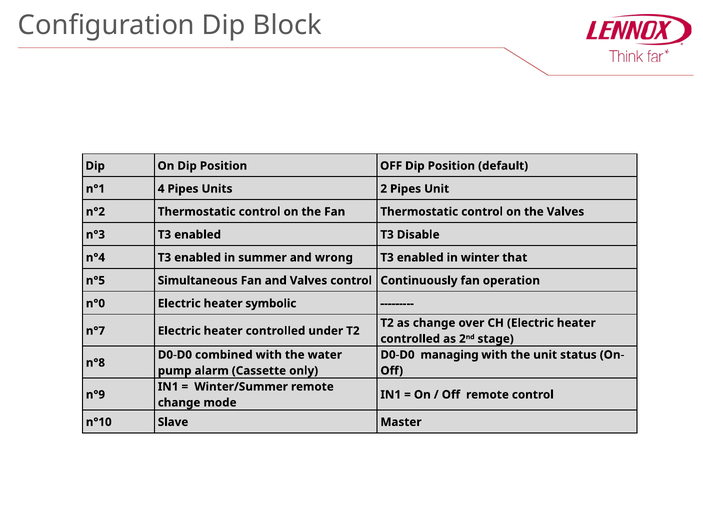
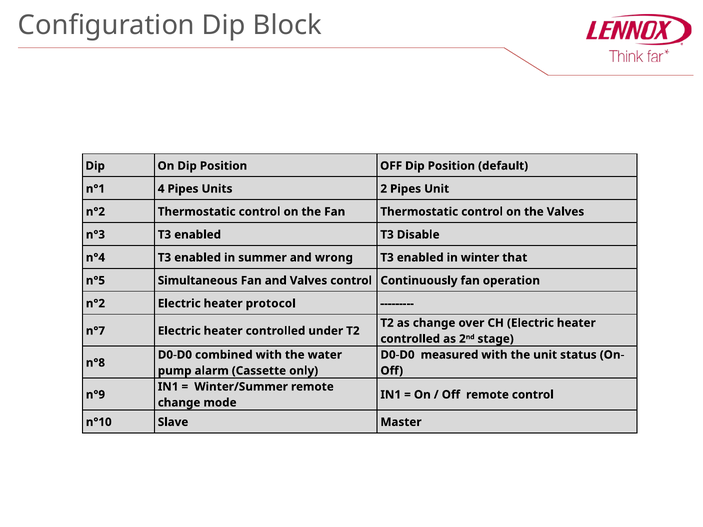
n°0 at (95, 304): n°0 -> n°2
symbolic: symbolic -> protocol
managing: managing -> measured
